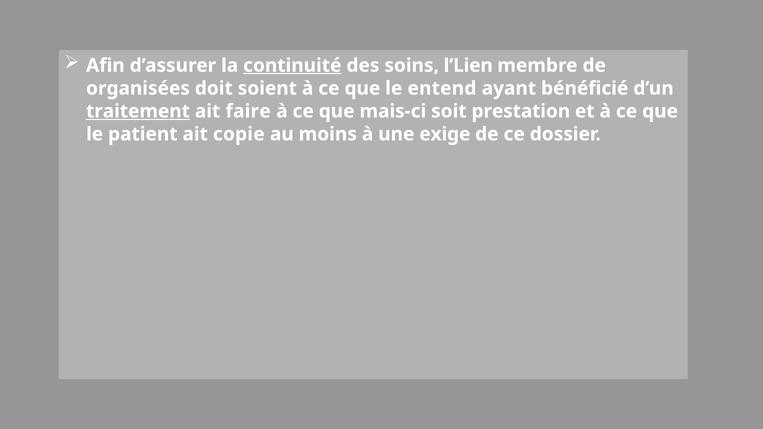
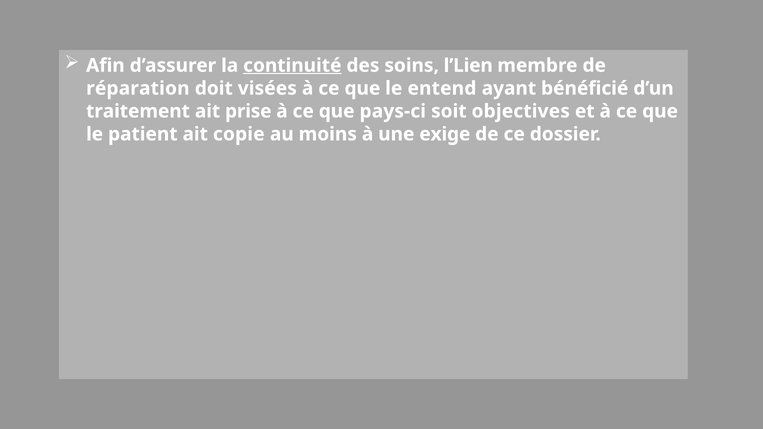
organisées: organisées -> réparation
soient: soient -> visées
traitement underline: present -> none
faire: faire -> prise
mais-ci: mais-ci -> pays-ci
prestation: prestation -> objectives
